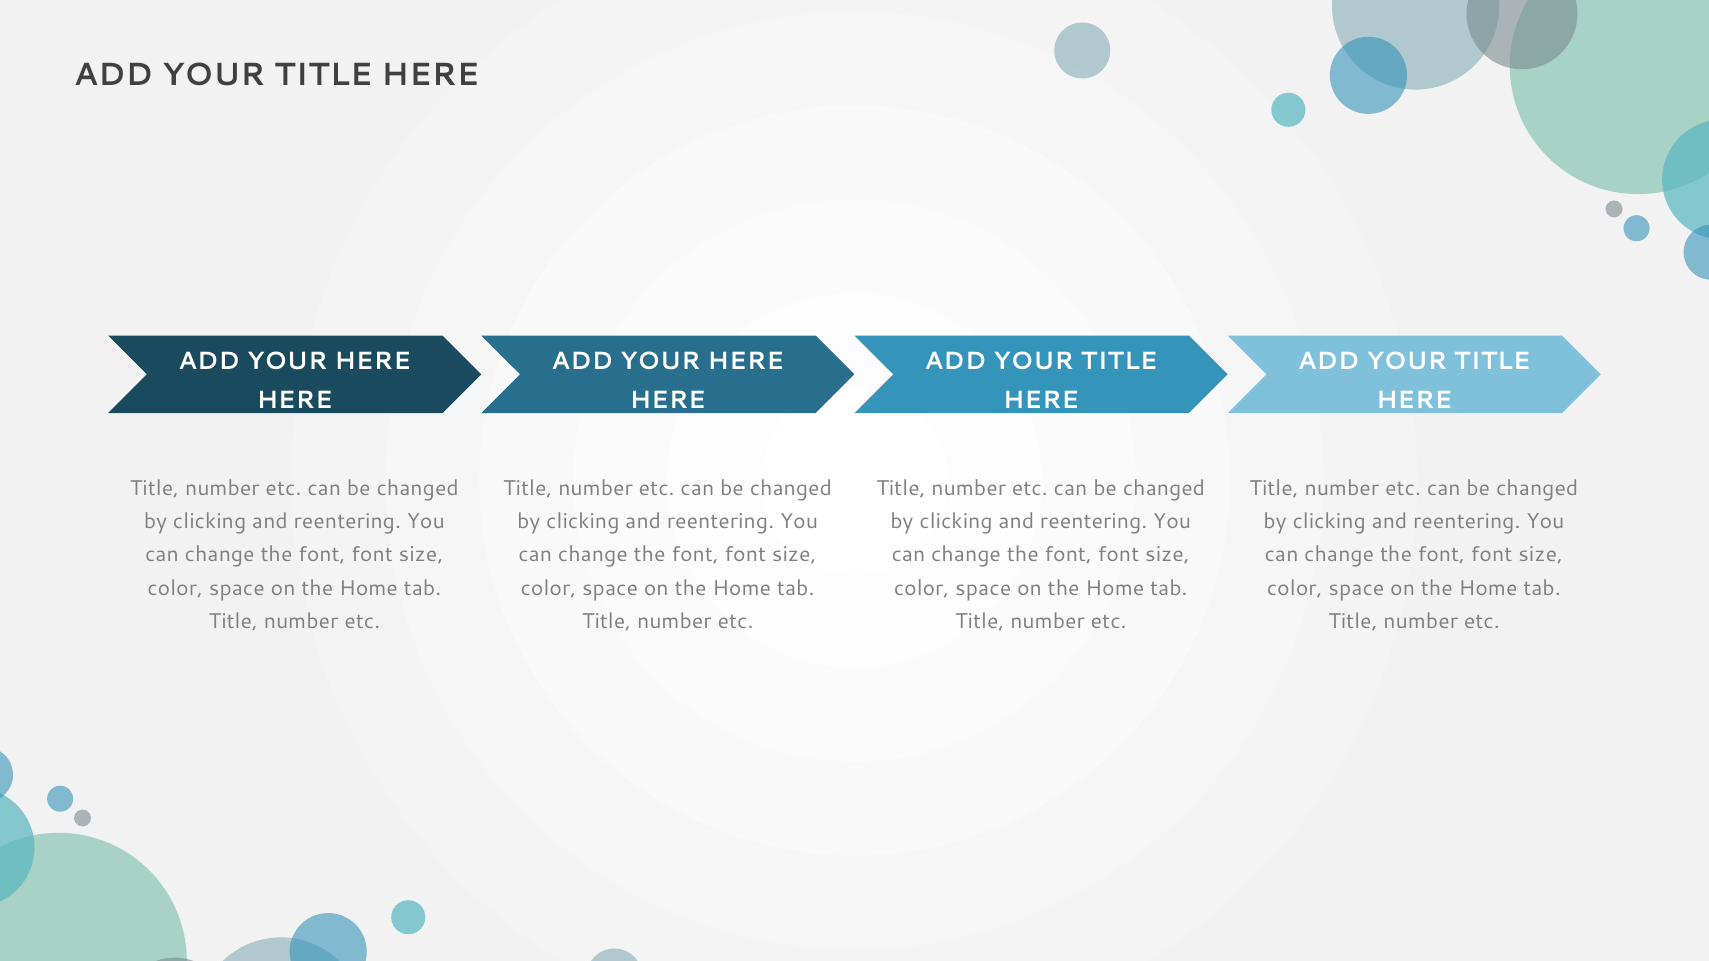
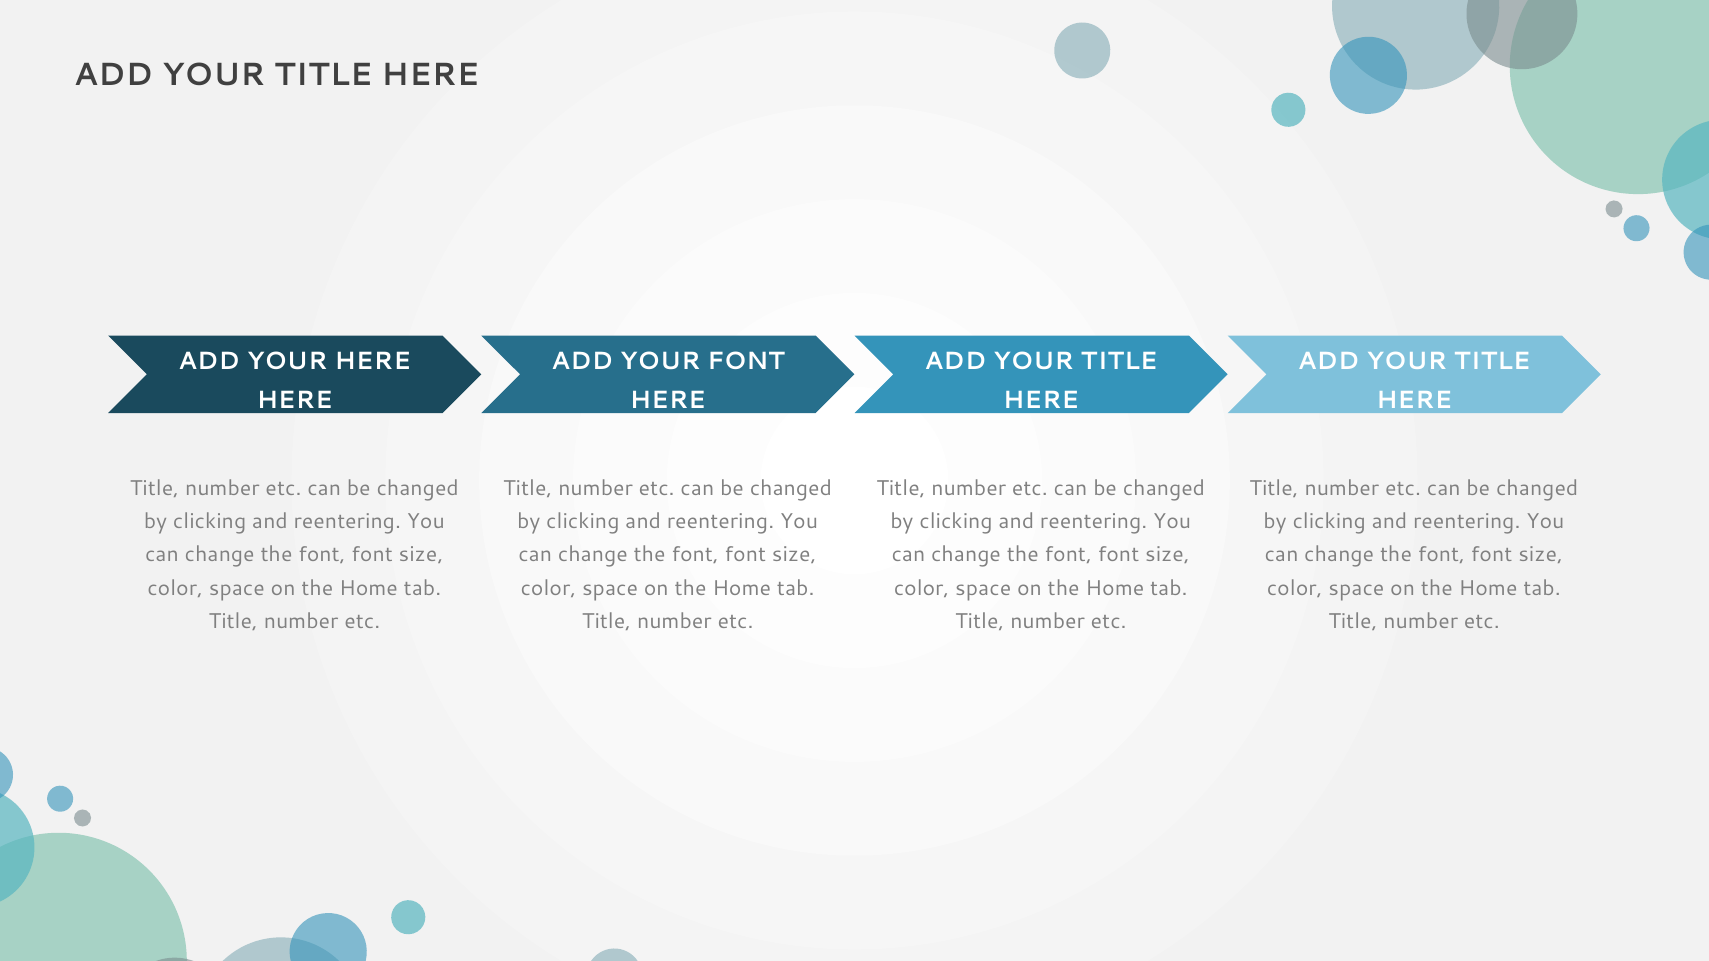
HERE at (746, 361): HERE -> FONT
